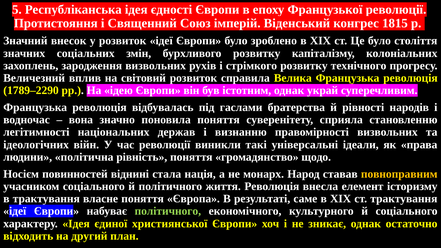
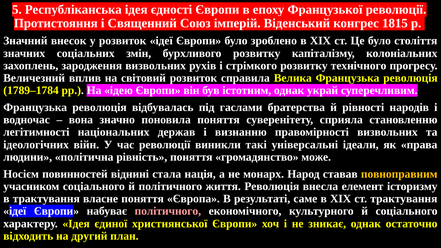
1789–2290: 1789–2290 -> 1789–1784
щодо: щодо -> може
політичного at (168, 211) colour: light green -> pink
